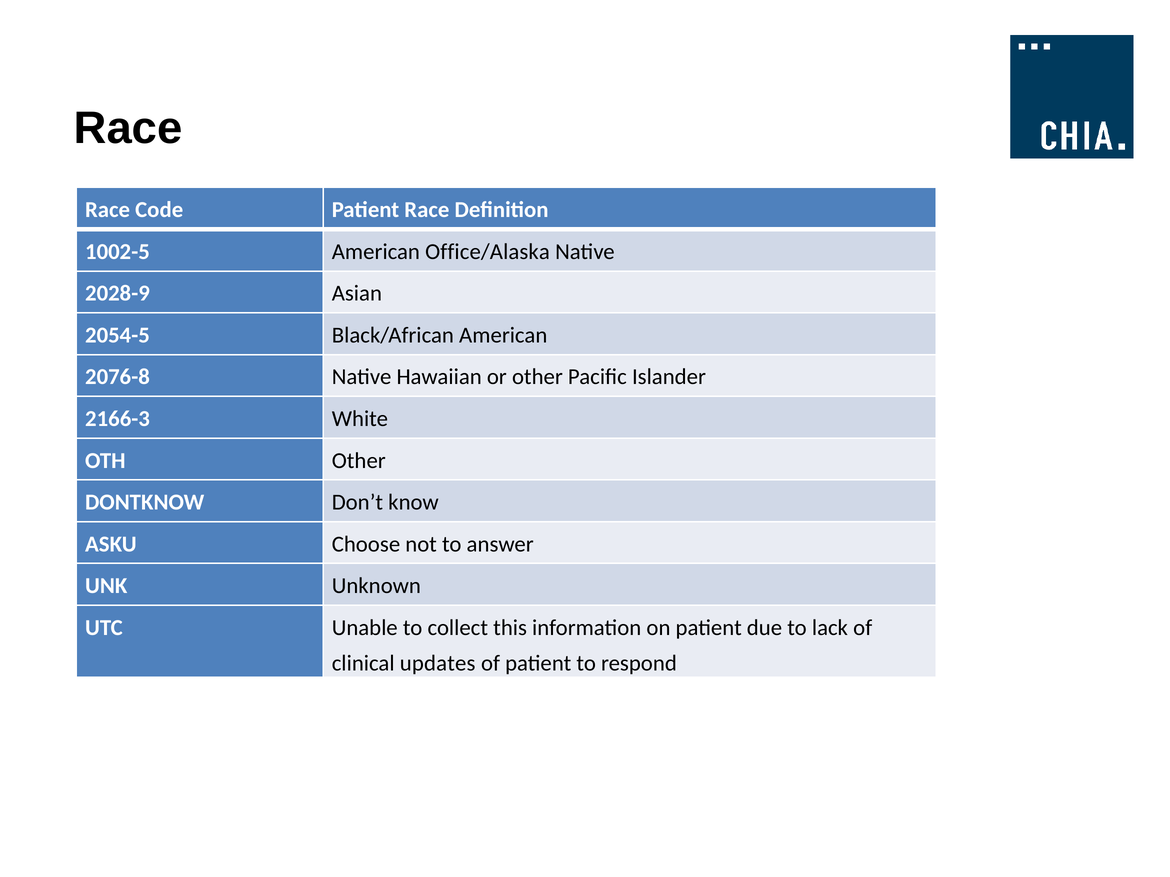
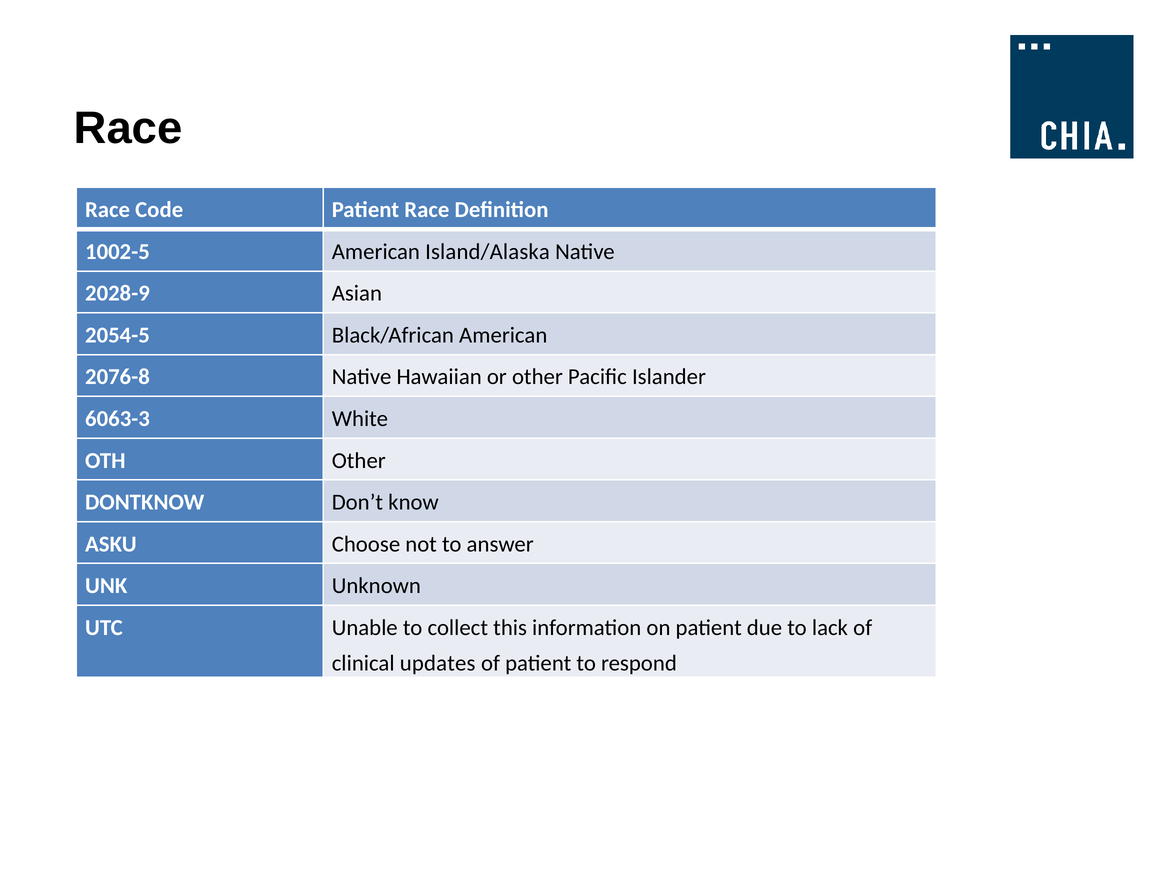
Office/Alaska: Office/Alaska -> Island/Alaska
2166-3: 2166-3 -> 6063-3
